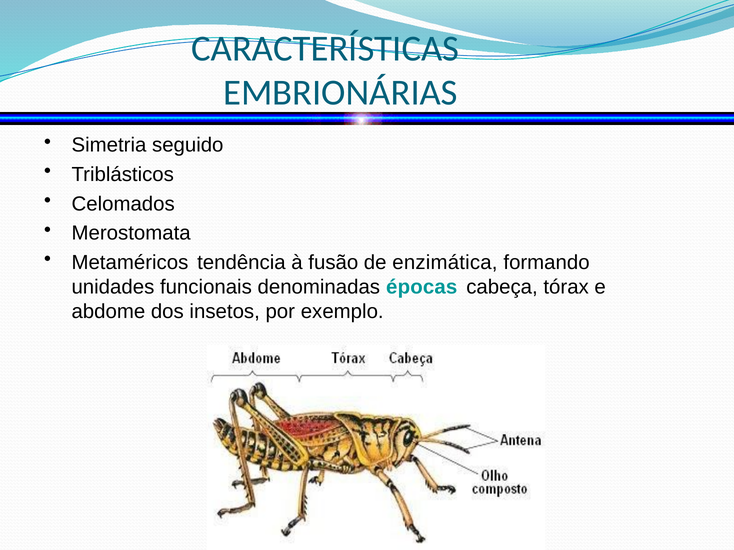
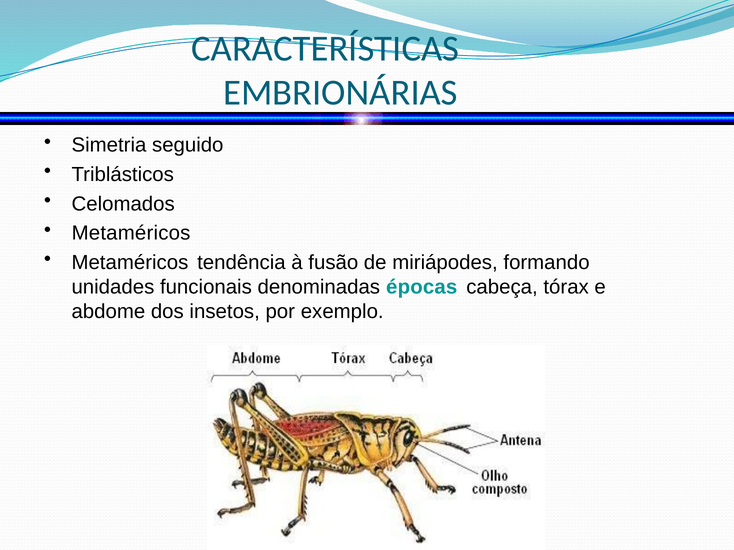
Merostomata at (131, 233): Merostomata -> Metaméricos
enzimática: enzimática -> miriápodes
